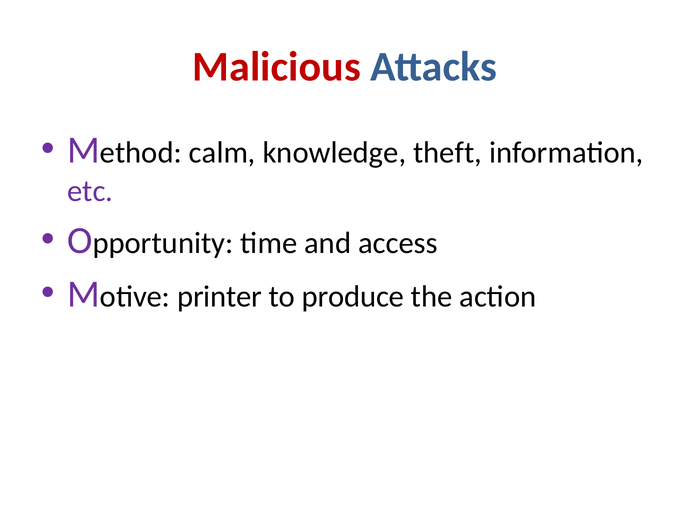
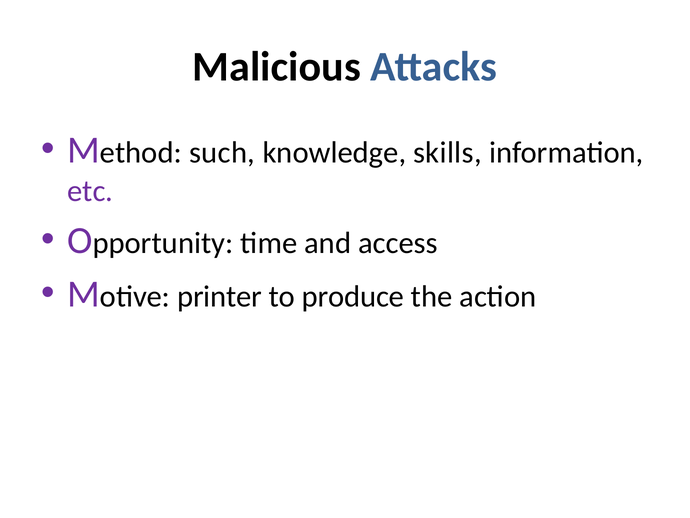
Malicious colour: red -> black
calm: calm -> such
theft: theft -> skills
